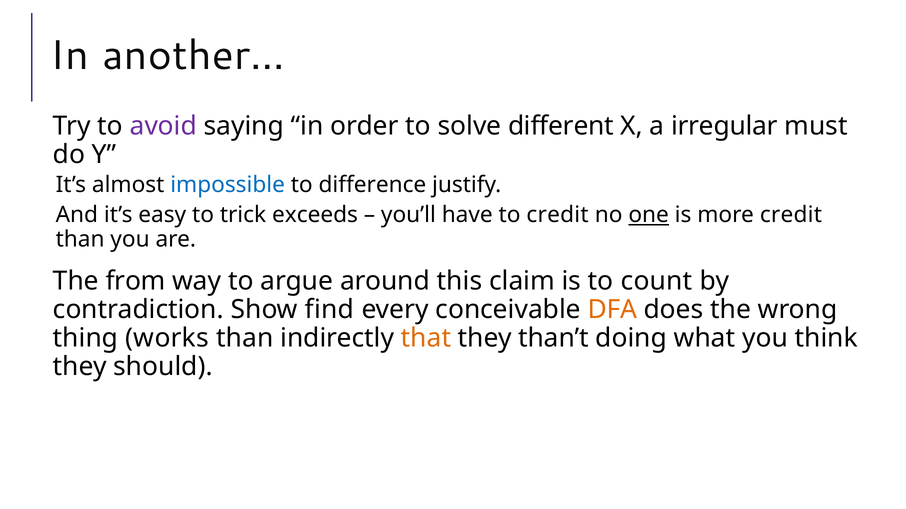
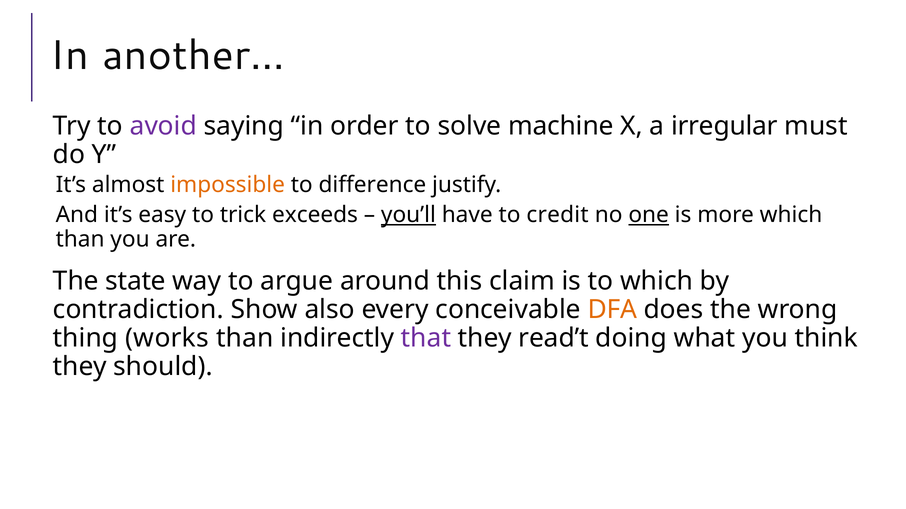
different: different -> machine
impossible colour: blue -> orange
you’ll underline: none -> present
more credit: credit -> which
from: from -> state
to count: count -> which
find: find -> also
that colour: orange -> purple
than’t: than’t -> read’t
